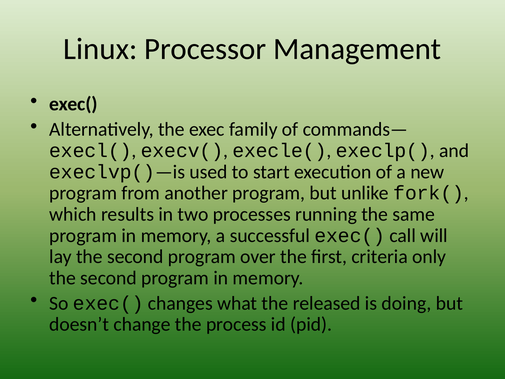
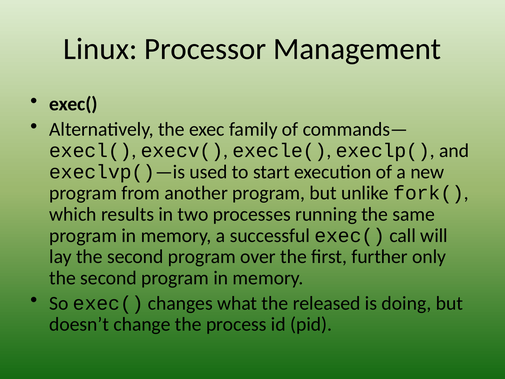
criteria: criteria -> further
